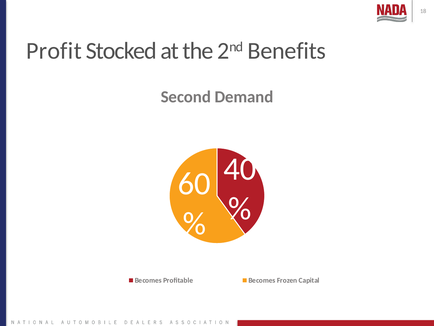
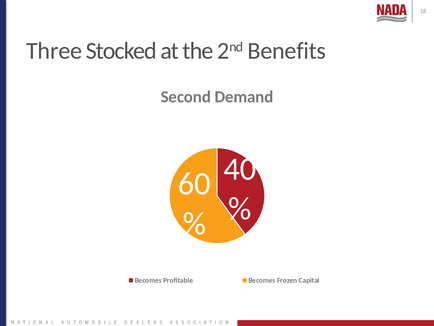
Profit: Profit -> Three
